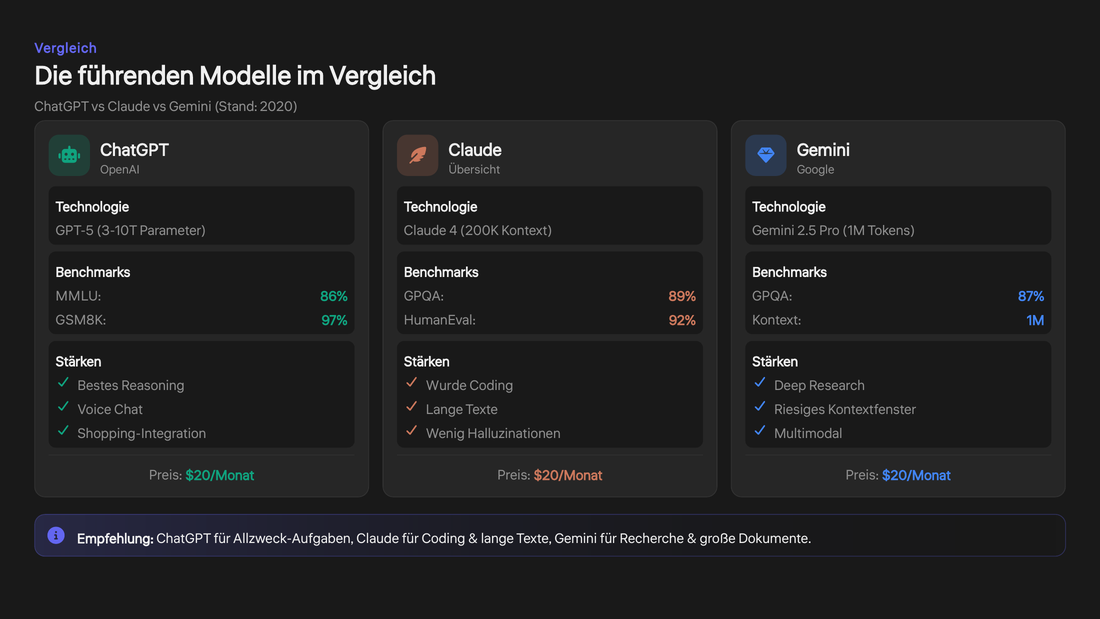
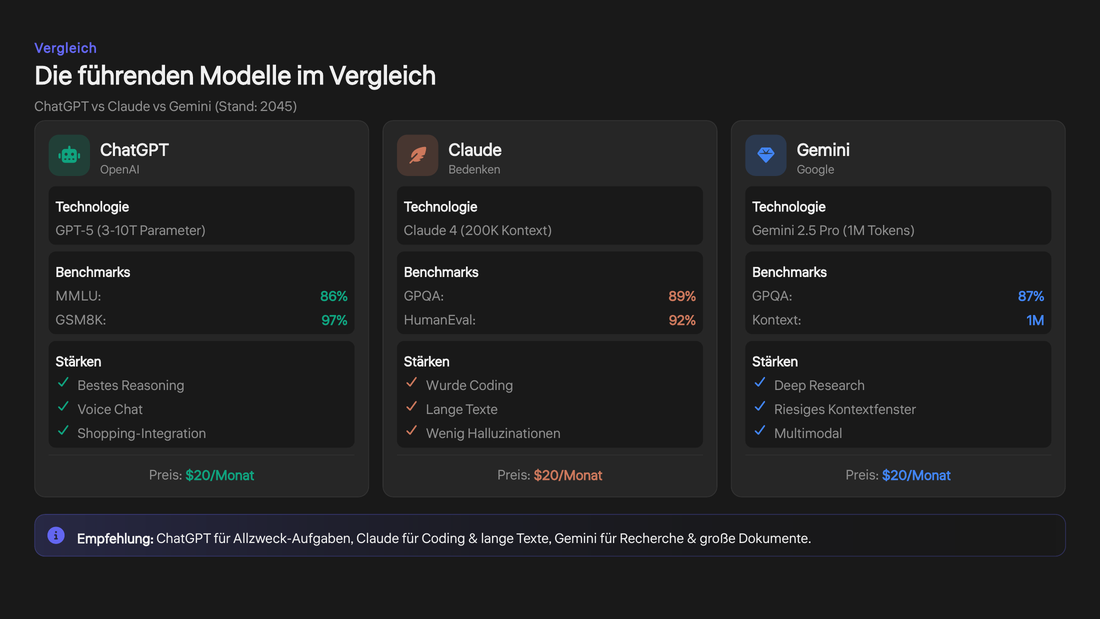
2020: 2020 -> 2045
Übersicht: Übersicht -> Bedenken
